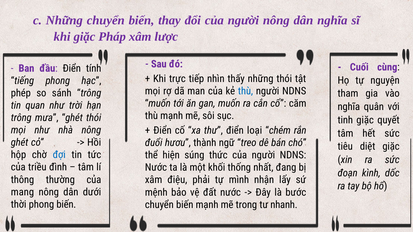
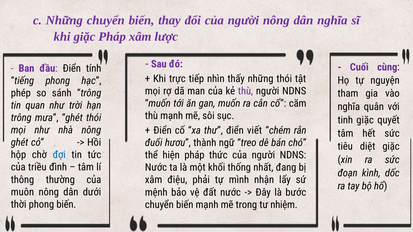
thù at (245, 91) colour: blue -> purple
loại: loại -> viết
hiện súng: súng -> pháp
mang: mang -> muôn
nhanh: nhanh -> nhiệm
